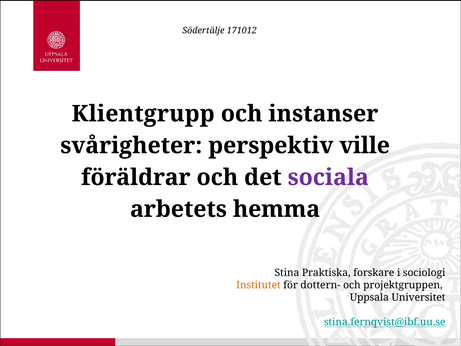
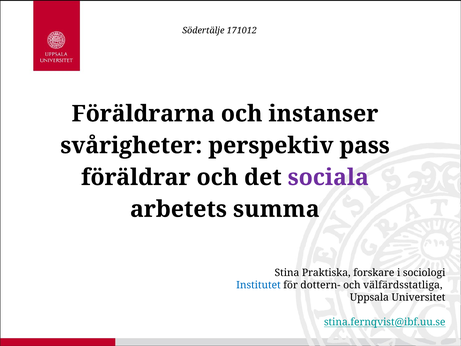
Klientgrupp: Klientgrupp -> Föräldrarna
ville: ville -> pass
hemma: hemma -> summa
Institutet colour: orange -> blue
projektgruppen: projektgruppen -> välfärdsstatliga
